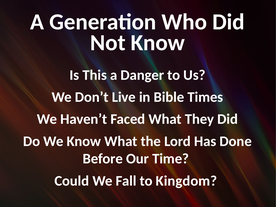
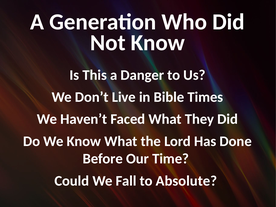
Kingdom: Kingdom -> Absolute
